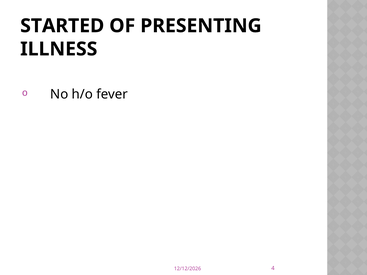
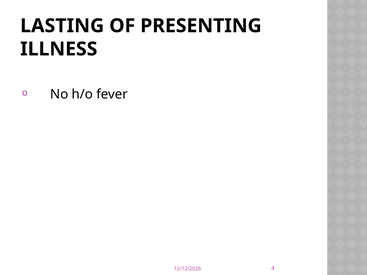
STARTED: STARTED -> LASTING
